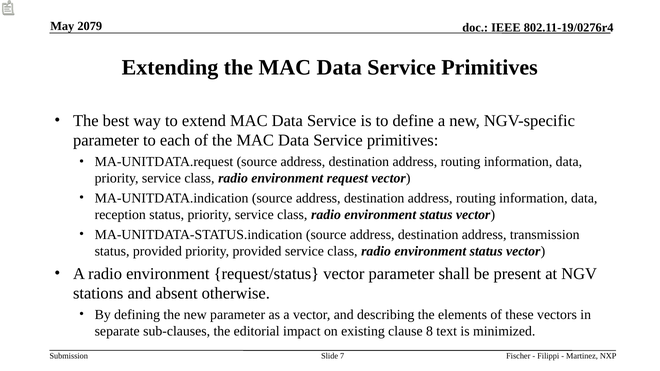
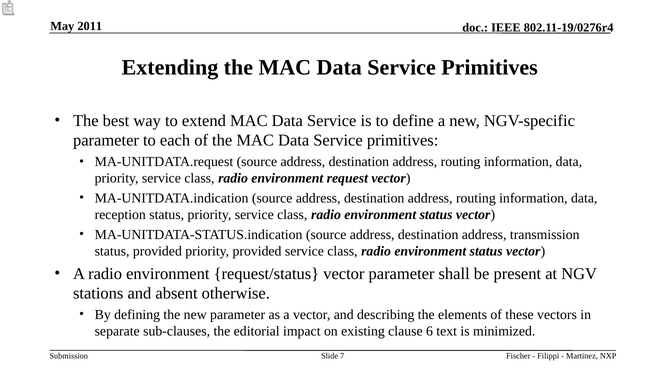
2079: 2079 -> 2011
8: 8 -> 6
